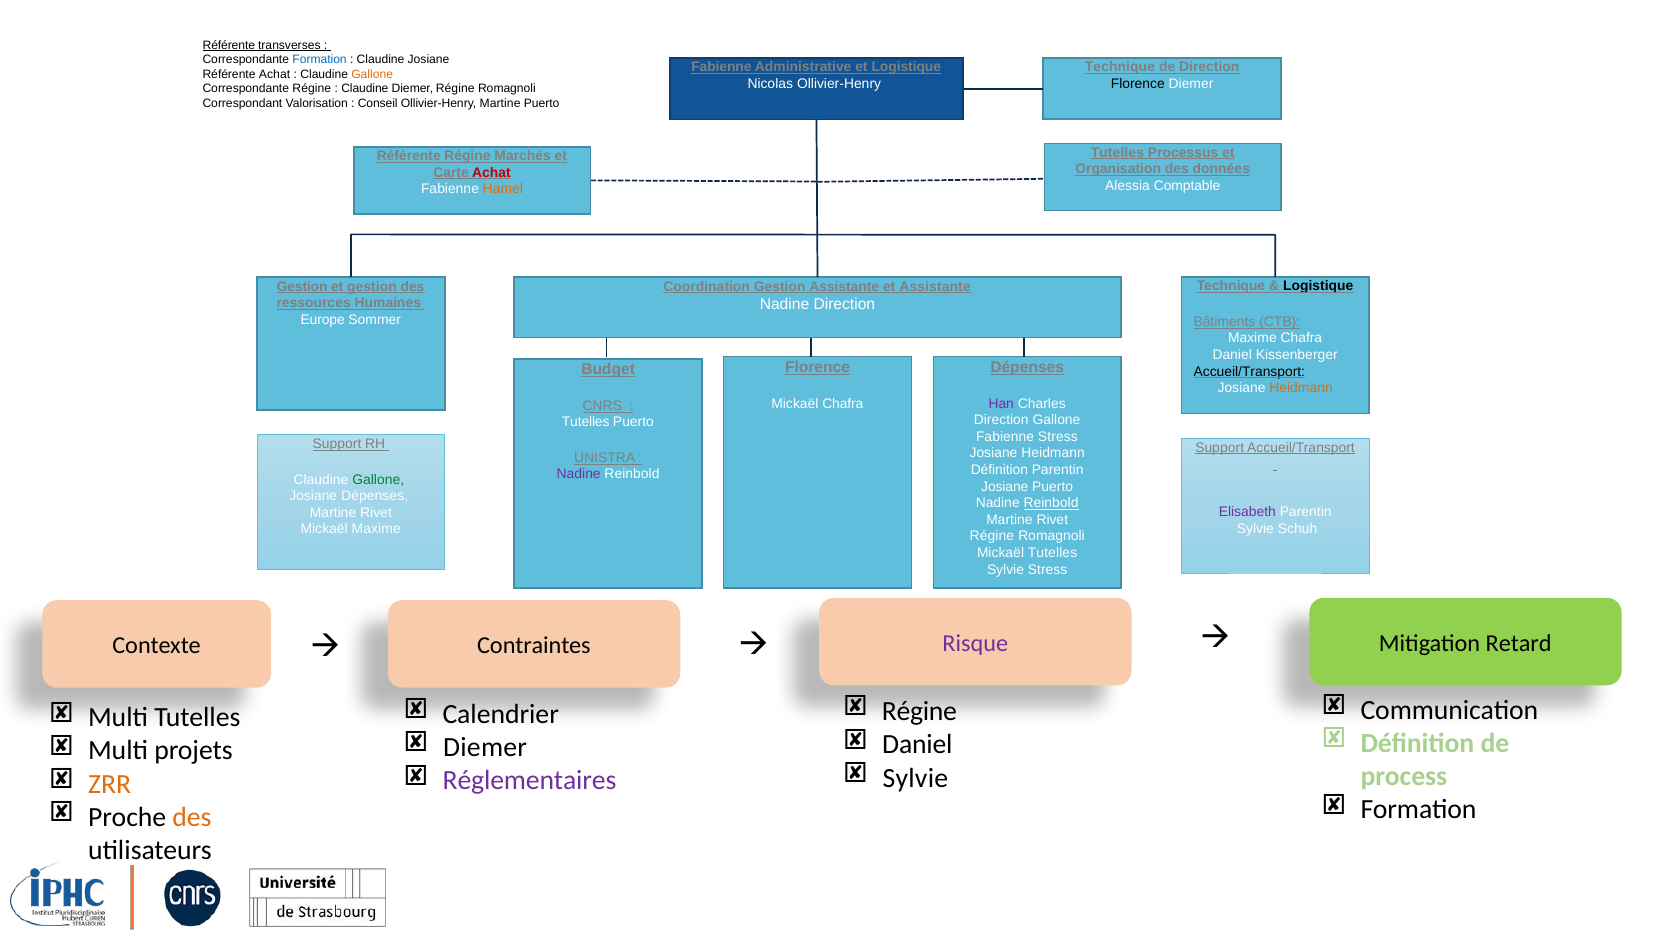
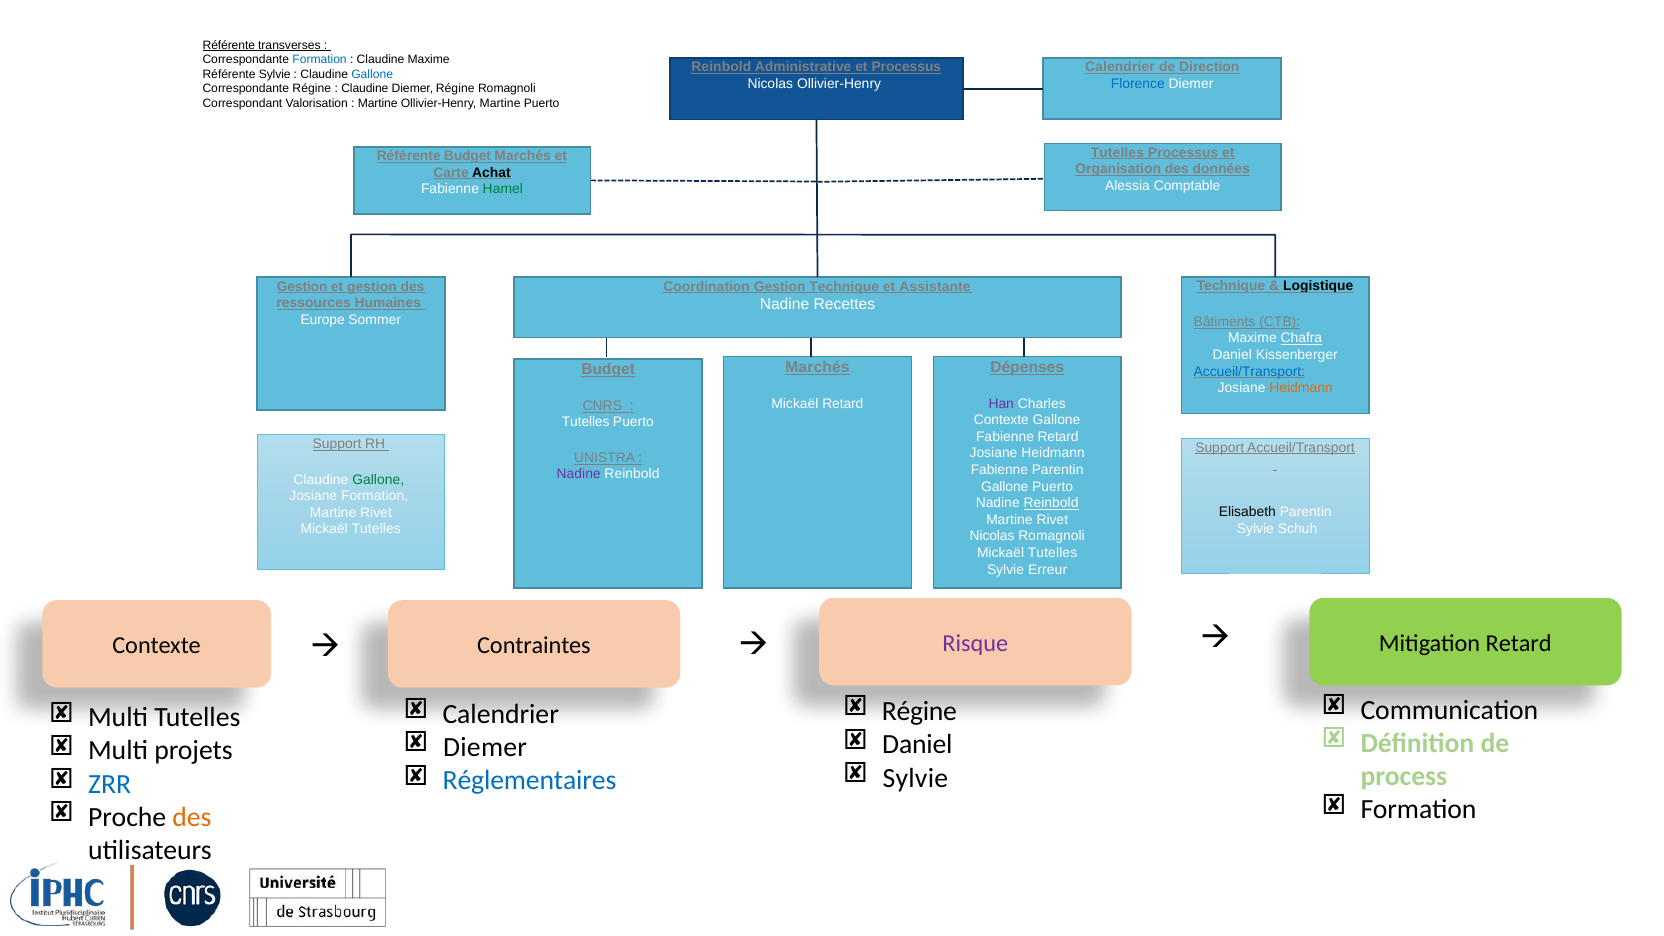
Claudine Josiane: Josiane -> Maxime
Fabienne at (721, 67): Fabienne -> Reinbold
et Logistique: Logistique -> Processus
Technique at (1120, 67): Technique -> Calendrier
Référente Achat: Achat -> Sylvie
Gallone at (372, 74) colour: orange -> blue
Florence at (1138, 84) colour: black -> blue
Conseil at (378, 103): Conseil -> Martine
Référente Régine: Régine -> Budget
Achat at (492, 173) colour: red -> black
Hamel colour: orange -> green
Gestion Assistante: Assistante -> Technique
Nadine Direction: Direction -> Recettes
Chafra at (1301, 338) underline: none -> present
Florence at (818, 367): Florence -> Marchés
Accueil/Transport at (1249, 372) colour: black -> blue
Mickaël Chafra: Chafra -> Retard
Direction at (1001, 420): Direction -> Contexte
Fabienne Stress: Stress -> Retard
Définition at (999, 470): Définition -> Fabienne
Josiane at (1005, 486): Josiane -> Gallone
Josiane Dépenses: Dépenses -> Formation
Elisabeth colour: purple -> black
Maxime at (376, 529): Maxime -> Tutelles
Régine at (992, 536): Régine -> Nicolas
Sylvie Stress: Stress -> Erreur
Réglementaires colour: purple -> blue
ZRR colour: orange -> blue
